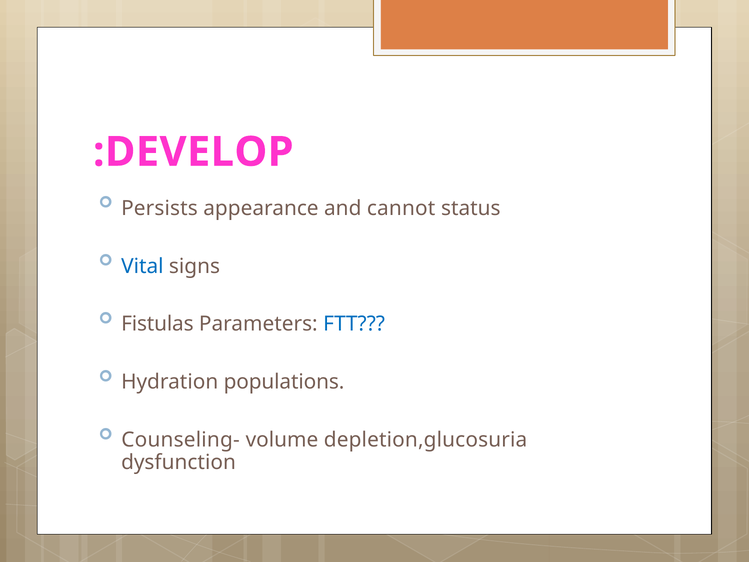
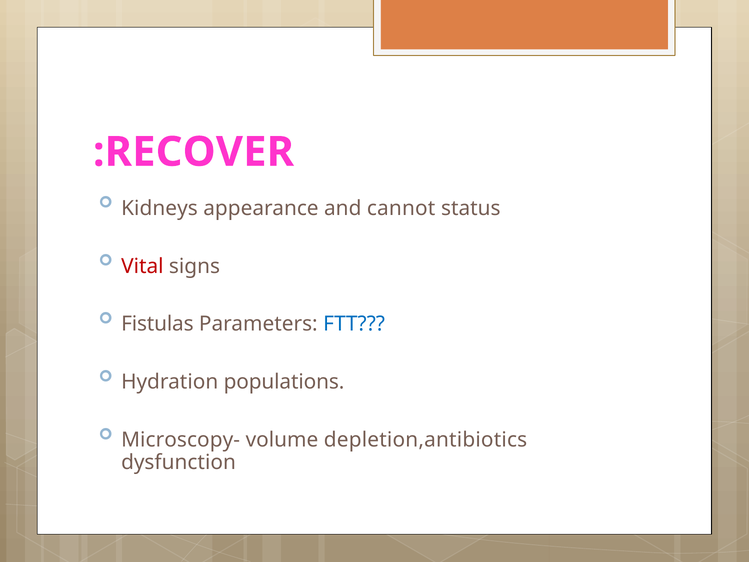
DEVELOP: DEVELOP -> RECOVER
Persists: Persists -> Kidneys
Vital colour: blue -> red
Counseling-: Counseling- -> Microscopy-
depletion,glucosuria: depletion,glucosuria -> depletion,antibiotics
